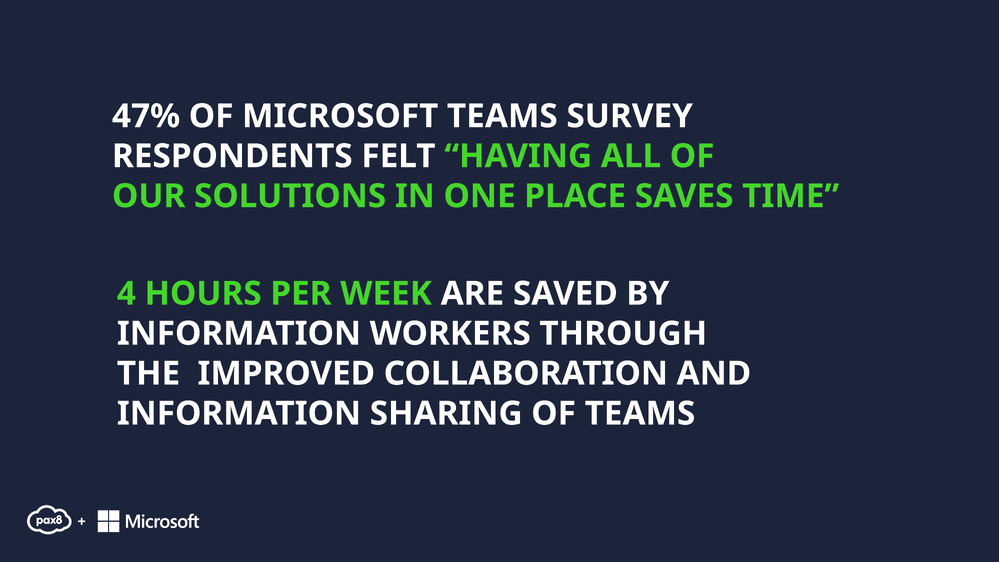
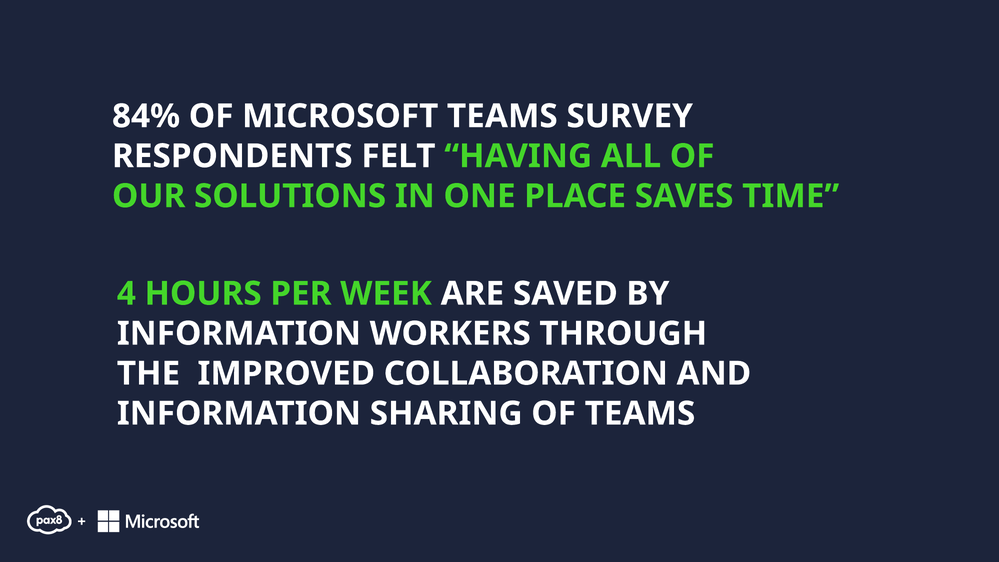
47%: 47% -> 84%
